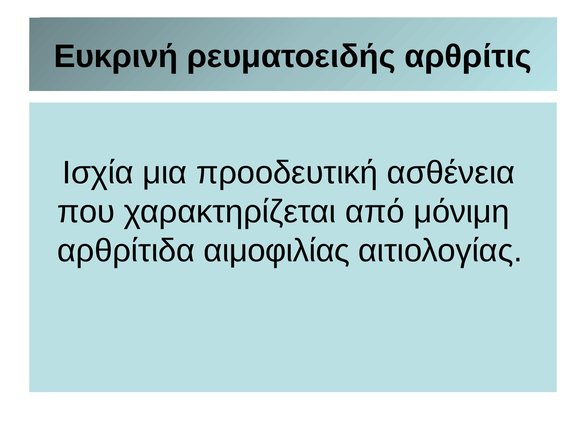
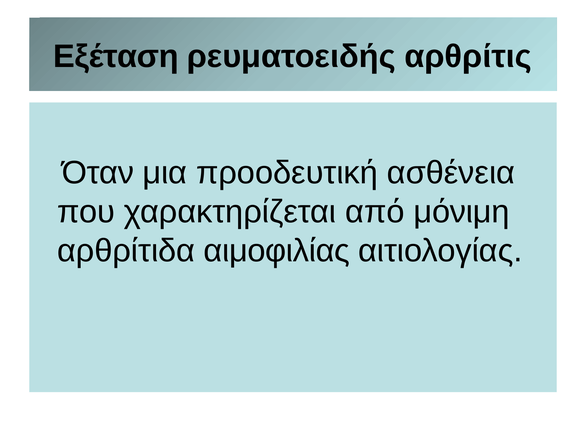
Ευκρινή: Ευκρινή -> Εξέταση
Ισχία: Ισχία -> Όταν
